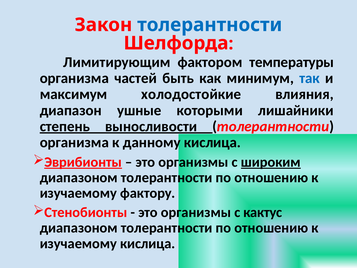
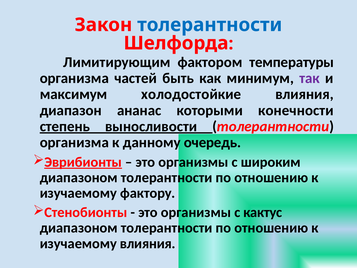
так colour: blue -> purple
ушные: ушные -> ананас
лишайники: лишайники -> конечности
данному кислица: кислица -> очередь
широким underline: present -> none
изучаемому кислица: кислица -> влияния
